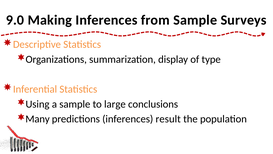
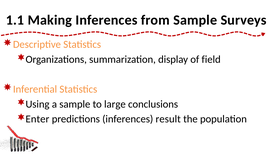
9.0: 9.0 -> 1.1
type: type -> field
Many: Many -> Enter
